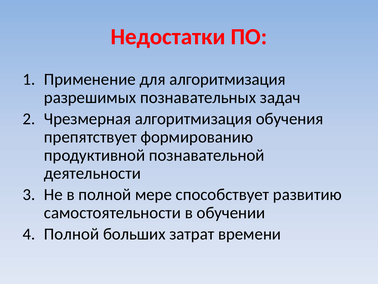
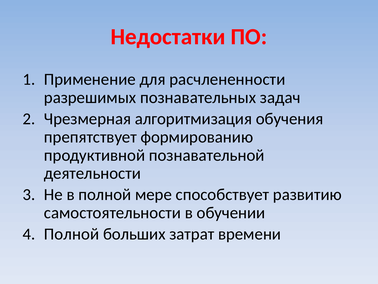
для алгоритмизация: алгоритмизация -> расчлененности
